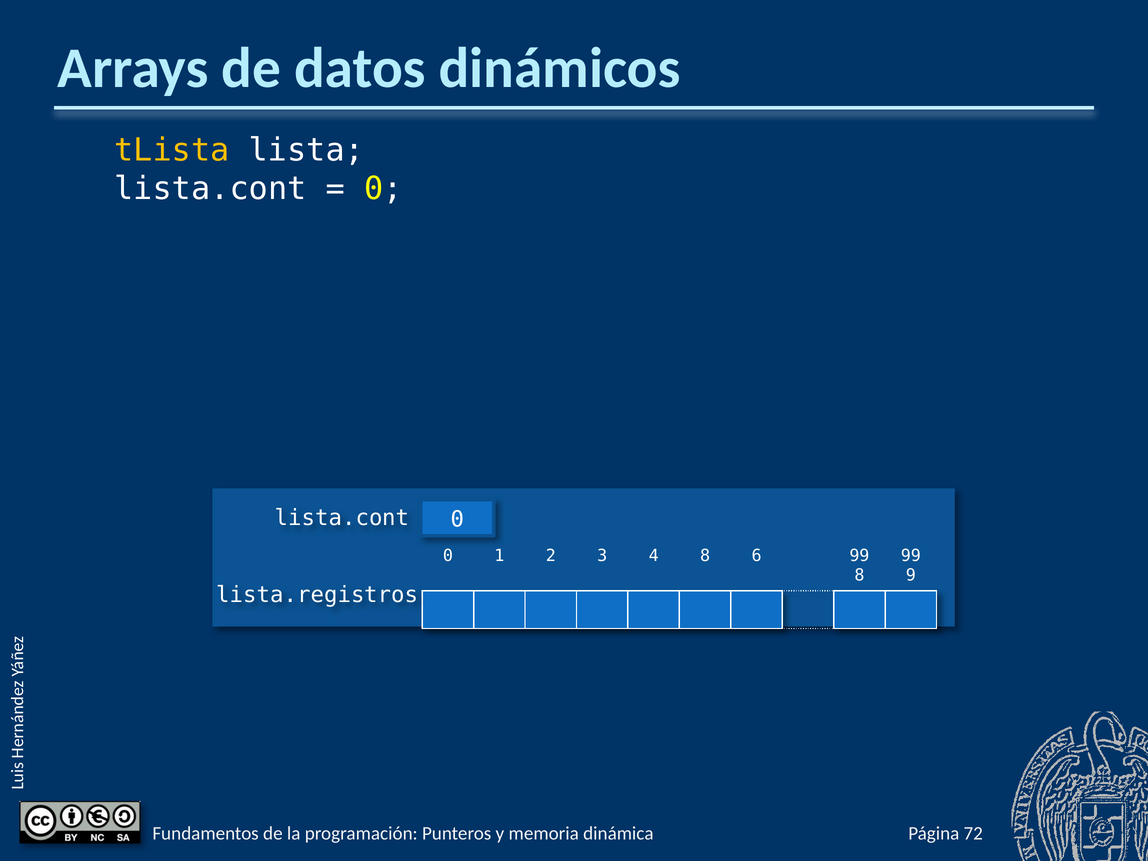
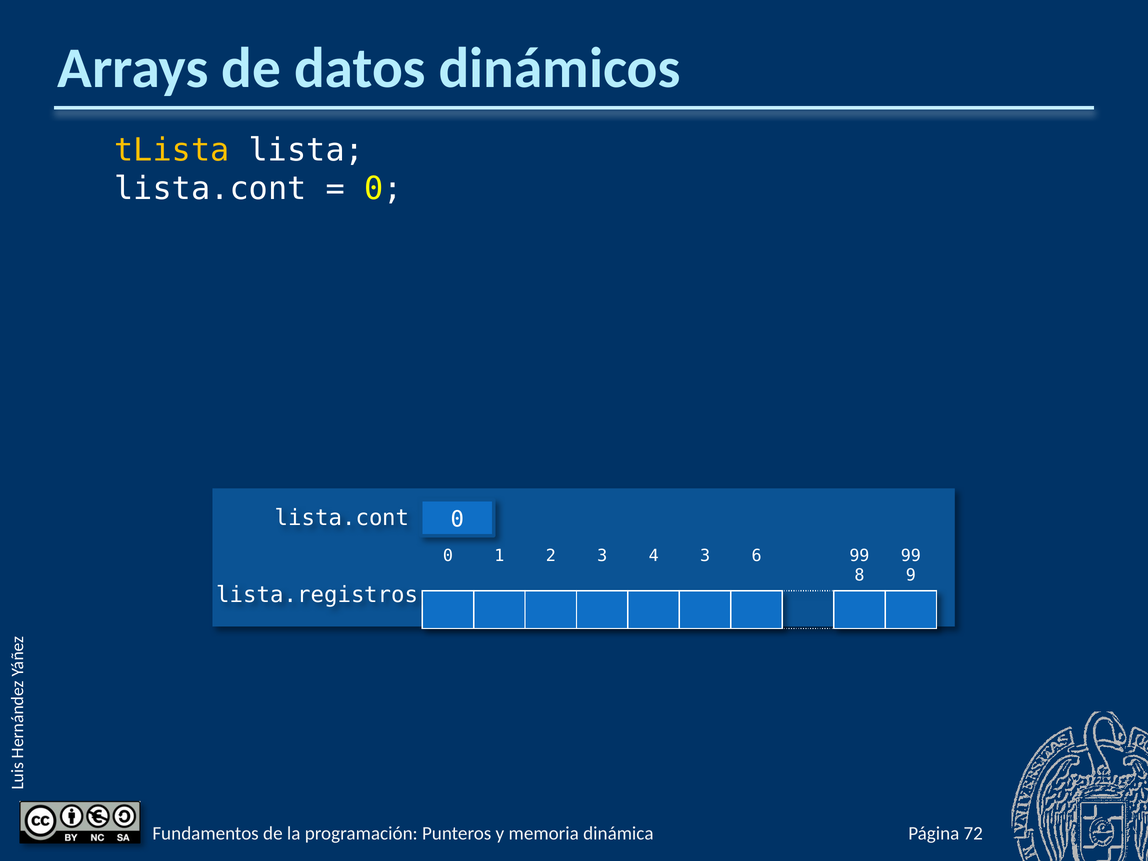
4 8: 8 -> 3
